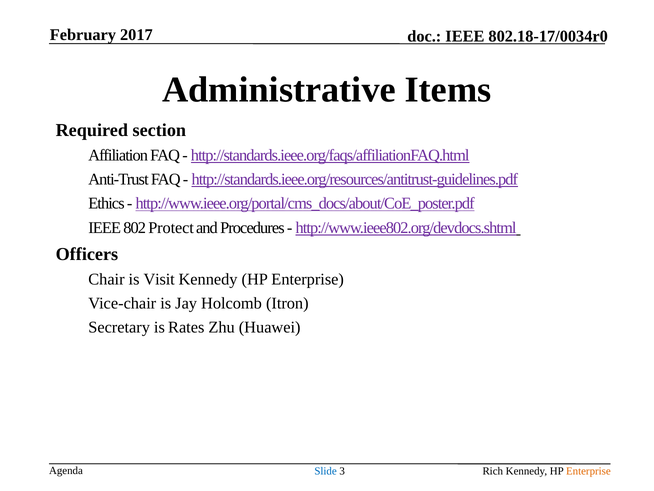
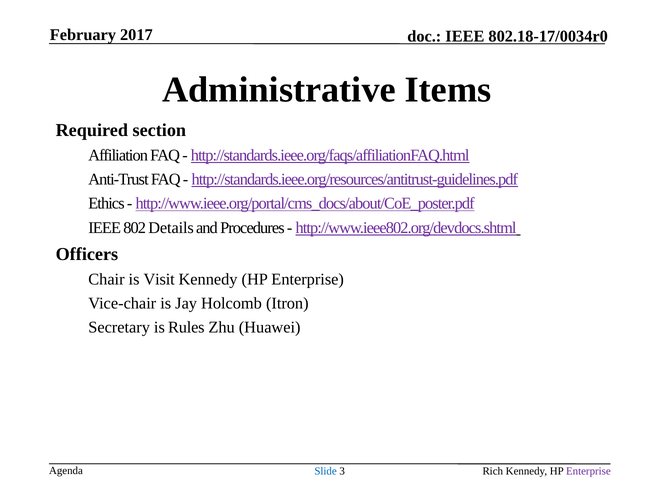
Protect: Protect -> Details
Rates: Rates -> Rules
Enterprise at (588, 470) colour: orange -> purple
